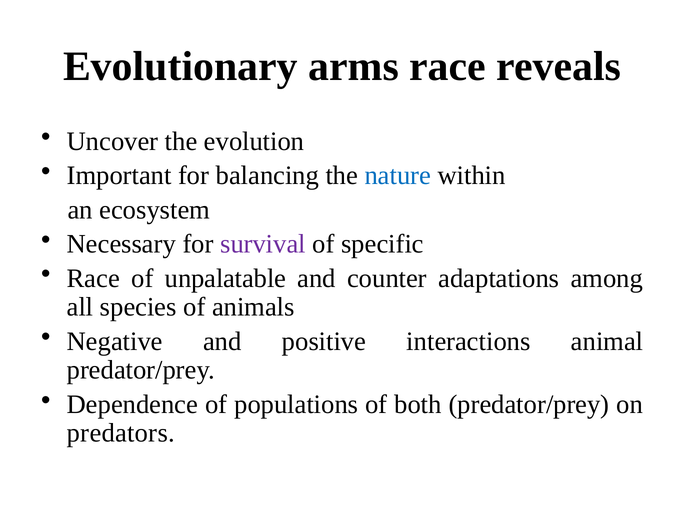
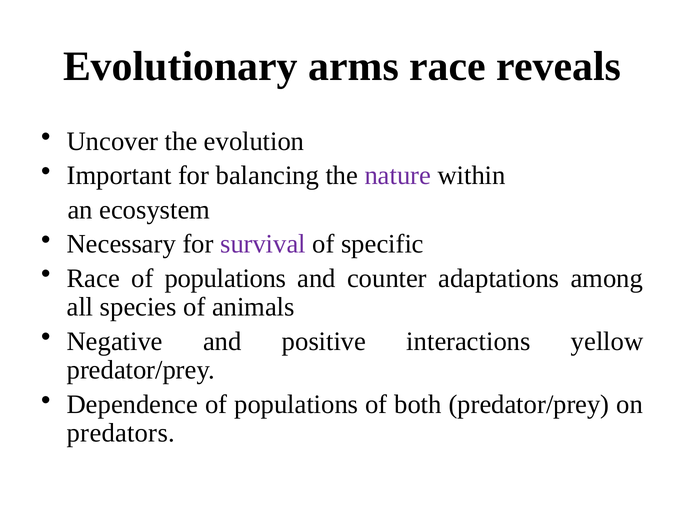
nature colour: blue -> purple
Race of unpalatable: unpalatable -> populations
animal: animal -> yellow
